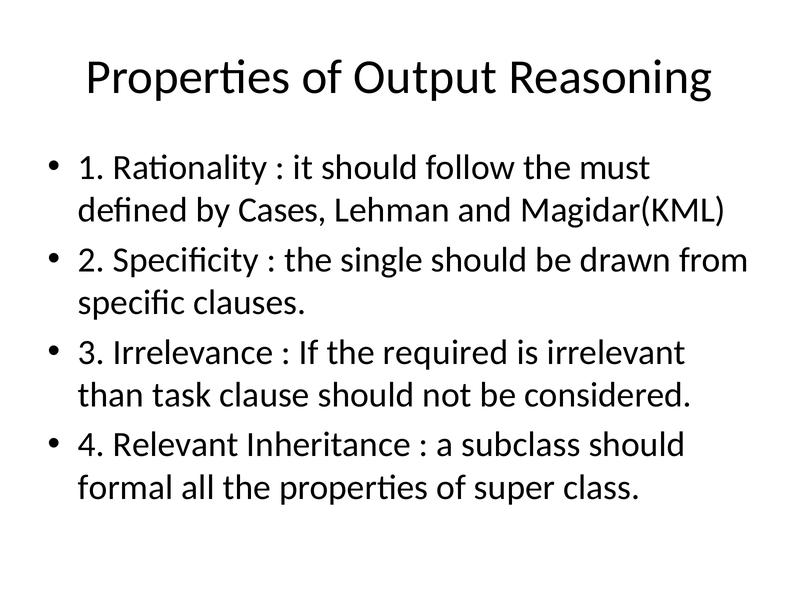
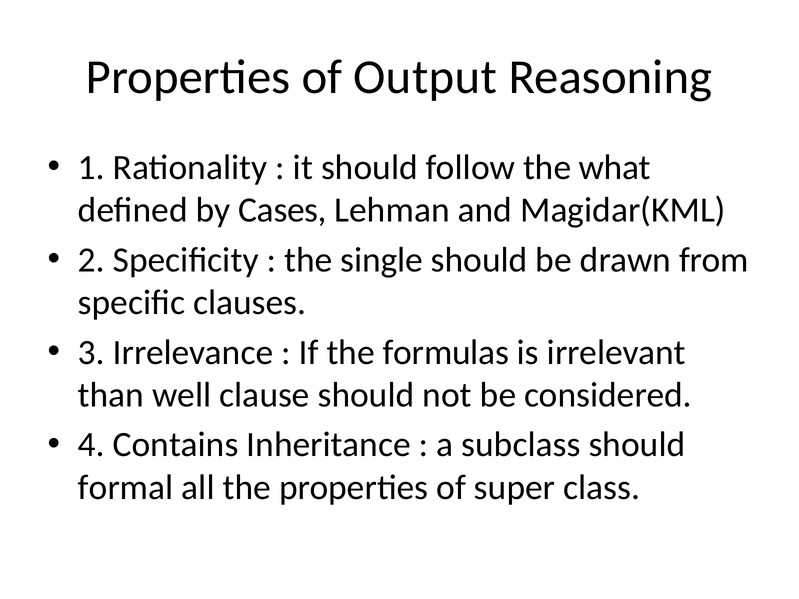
must: must -> what
required: required -> formulas
task: task -> well
Relevant: Relevant -> Contains
